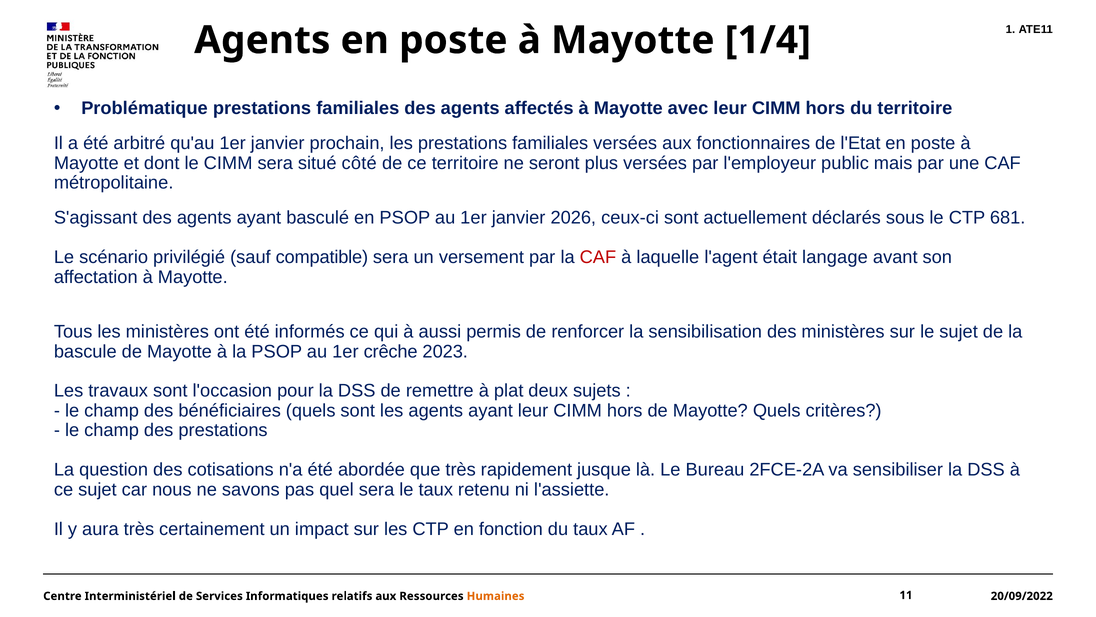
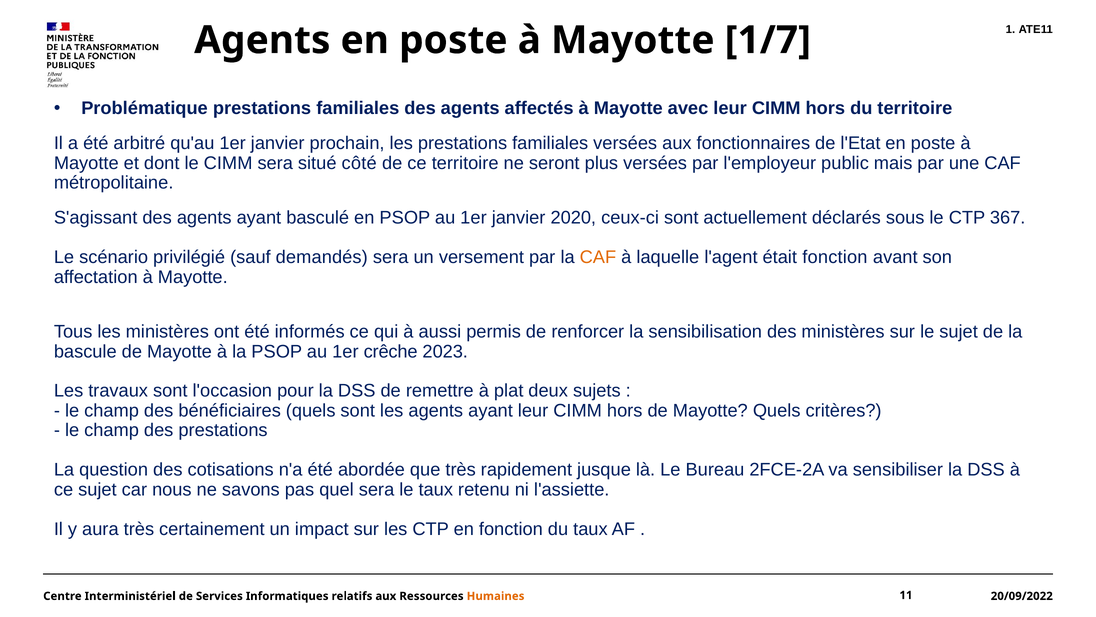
1/4: 1/4 -> 1/7
2026: 2026 -> 2020
681: 681 -> 367
compatible: compatible -> demandés
CAF at (598, 257) colour: red -> orange
était langage: langage -> fonction
